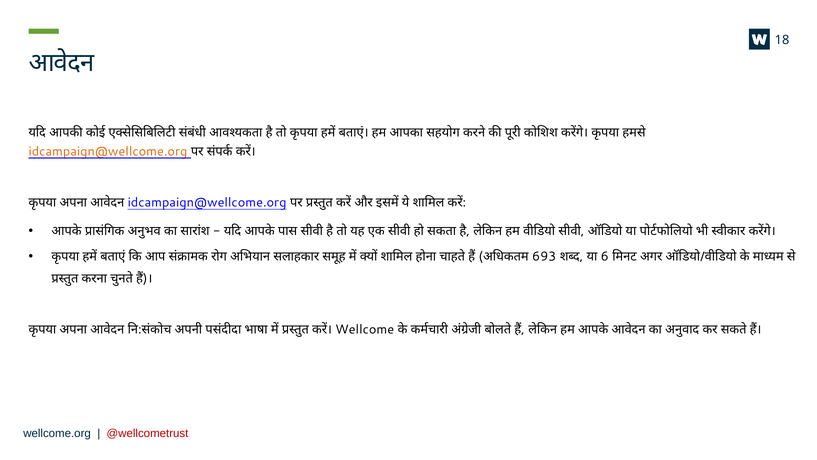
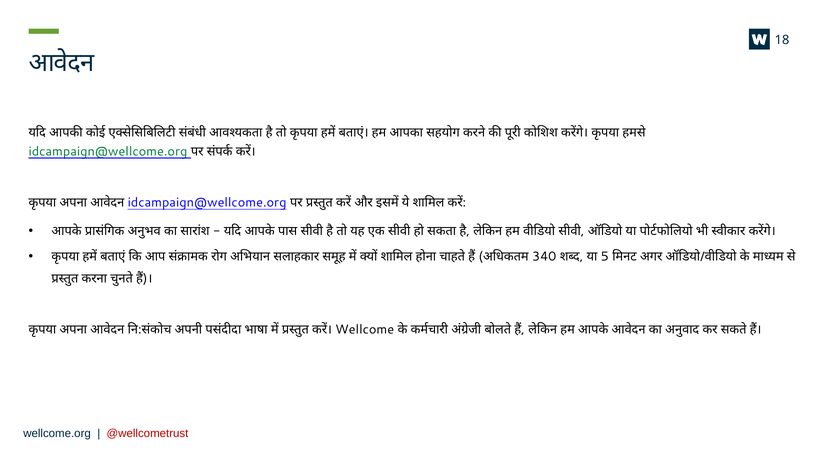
idcampaign@wellcome.org at (108, 152) colour: orange -> green
693: 693 -> 340
6: 6 -> 5
